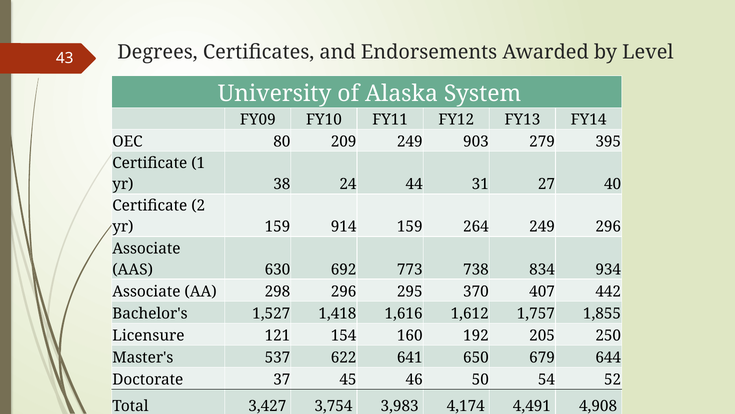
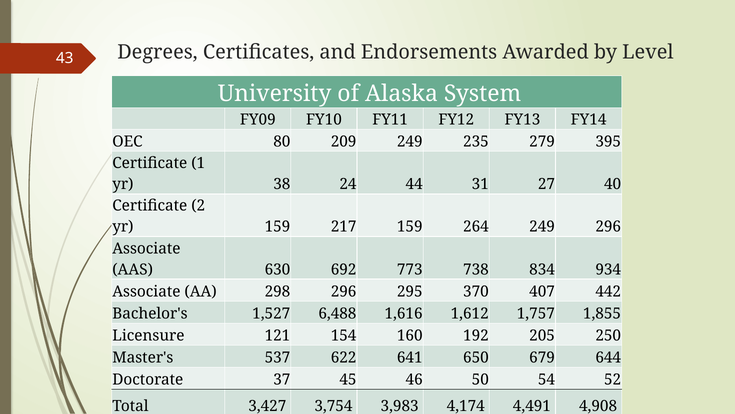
903: 903 -> 235
914: 914 -> 217
1,418: 1,418 -> 6,488
